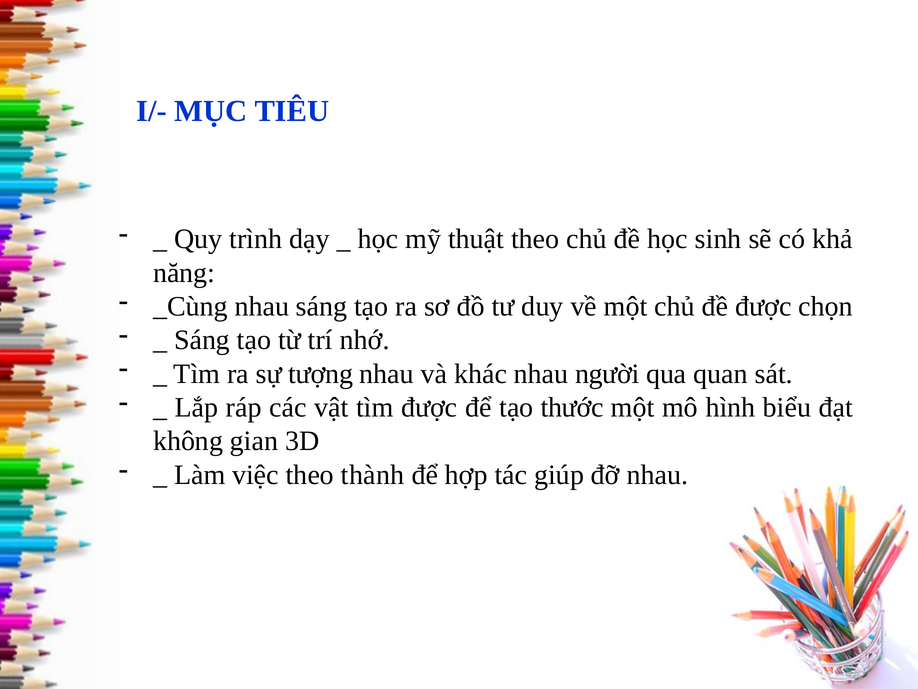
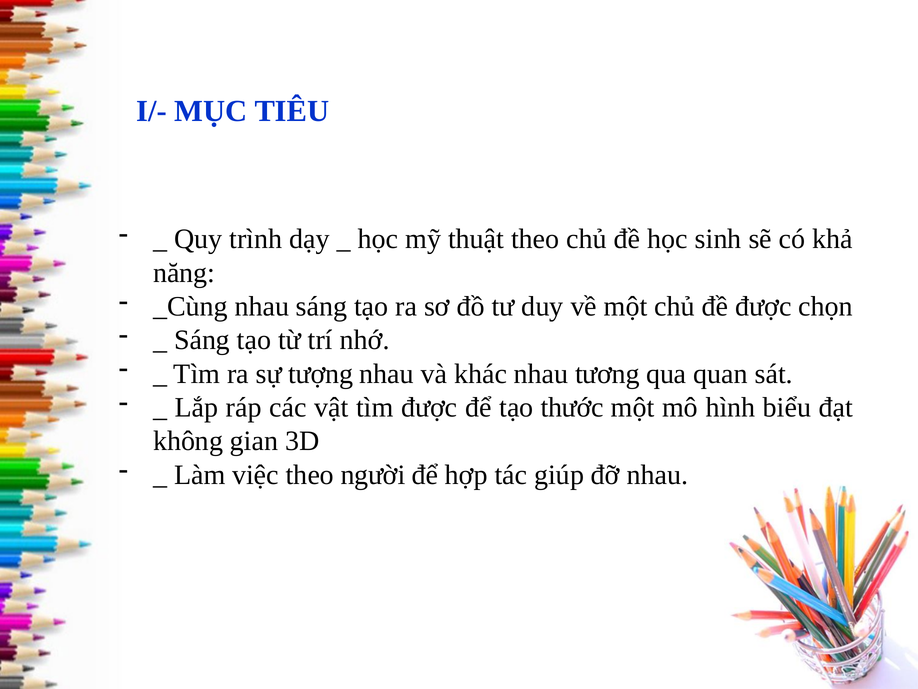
người: người -> tương
thành: thành -> người
